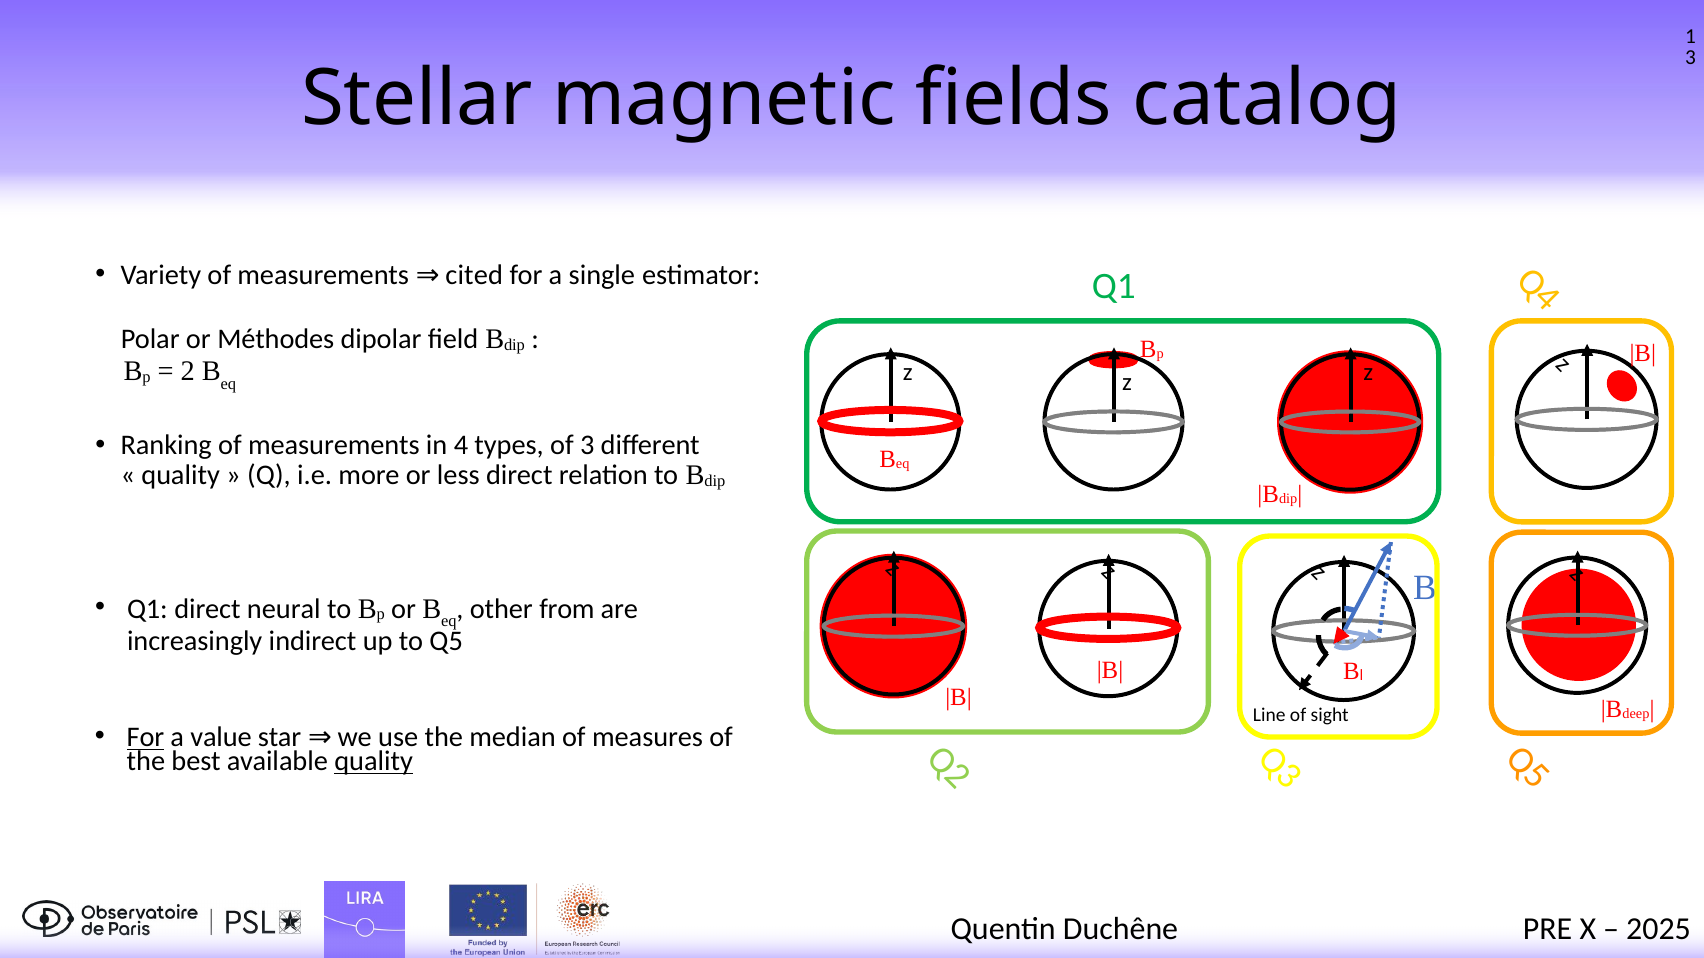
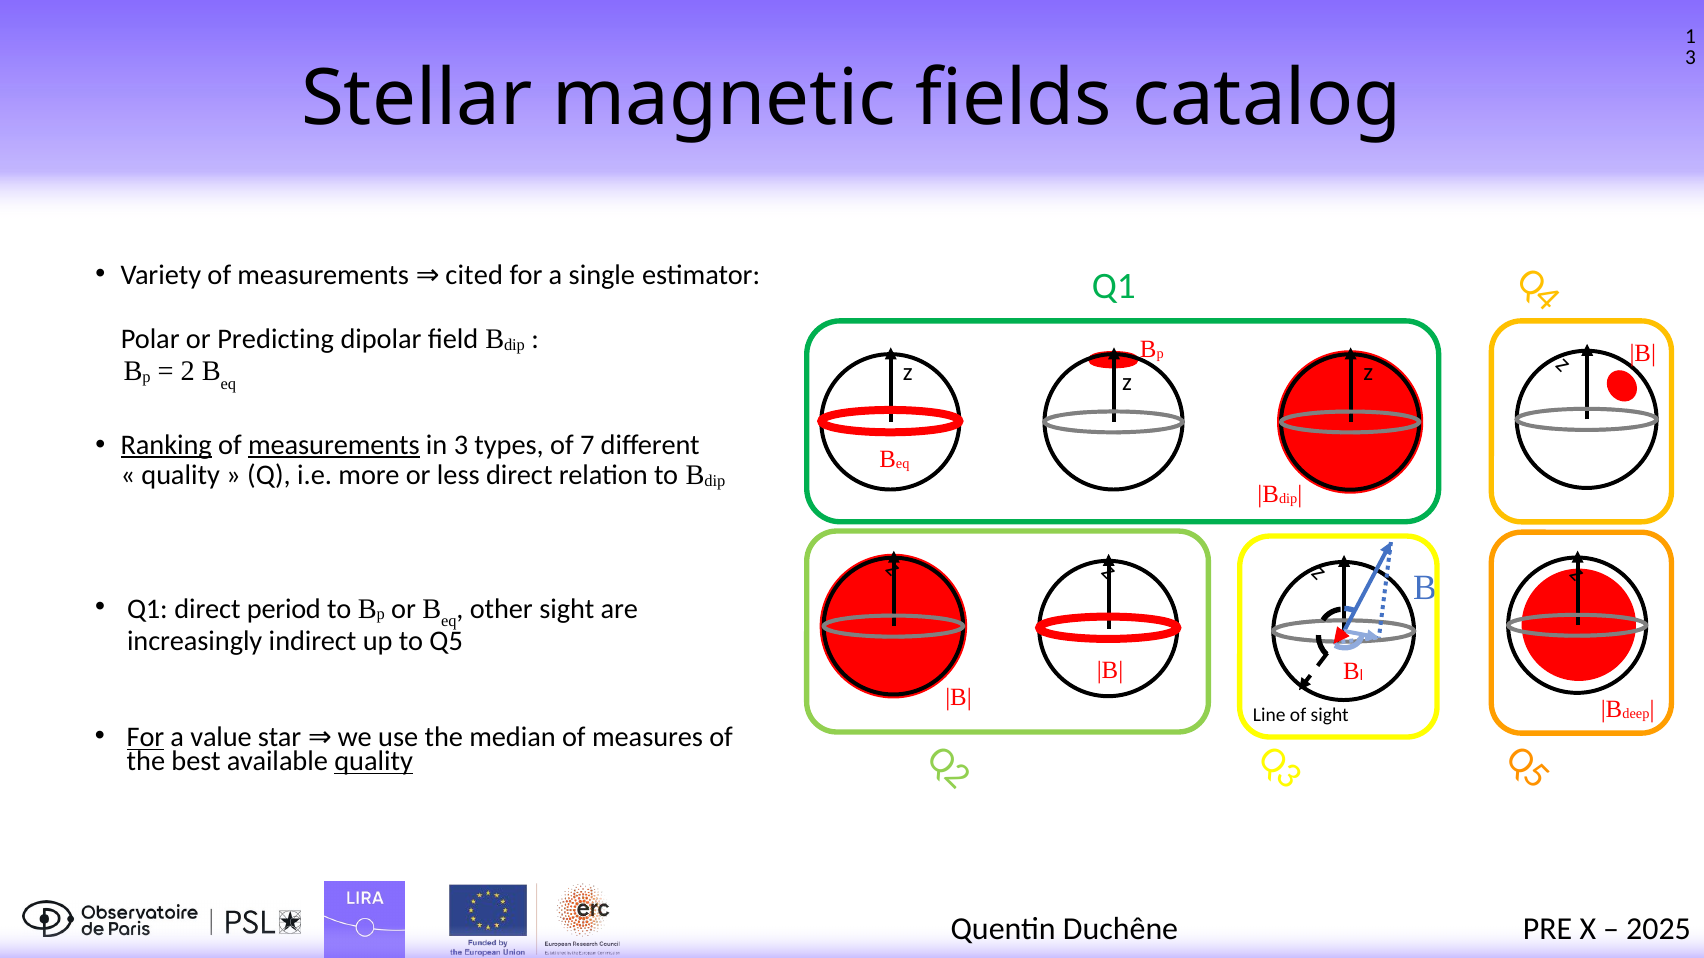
Méthodes: Méthodes -> Predicting
Ranking underline: none -> present
measurements at (334, 445) underline: none -> present
in 4: 4 -> 3
of 3: 3 -> 7
neural: neural -> period
other from: from -> sight
